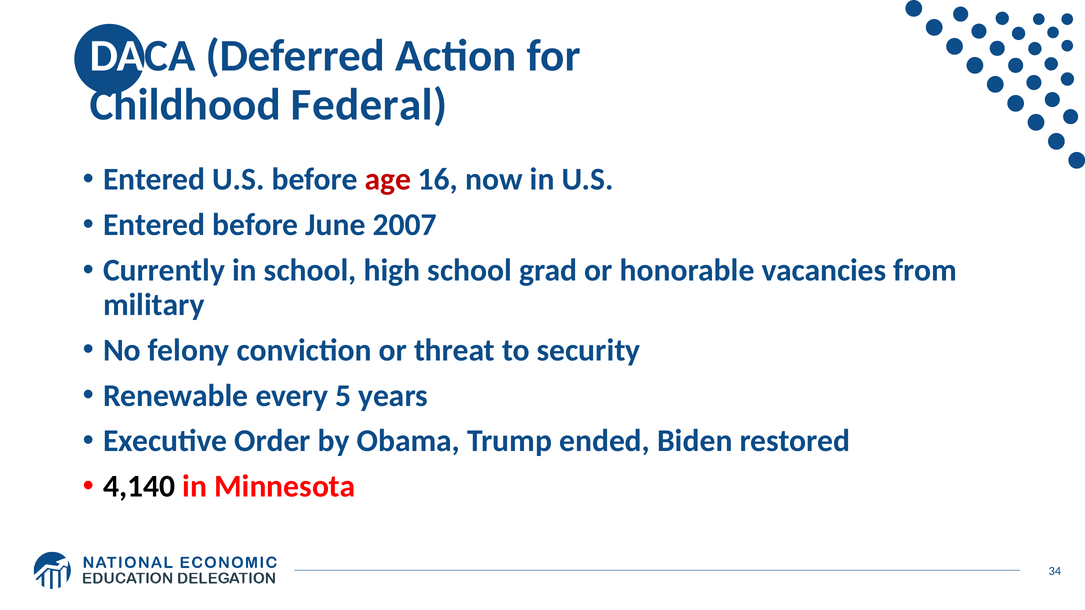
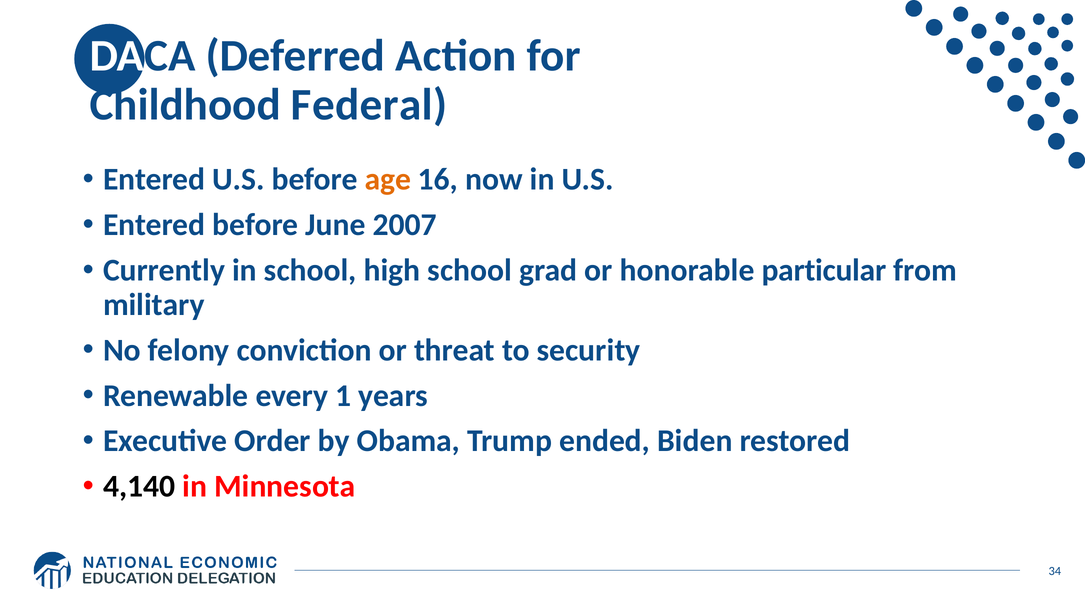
age colour: red -> orange
vacancies: vacancies -> particular
5: 5 -> 1
